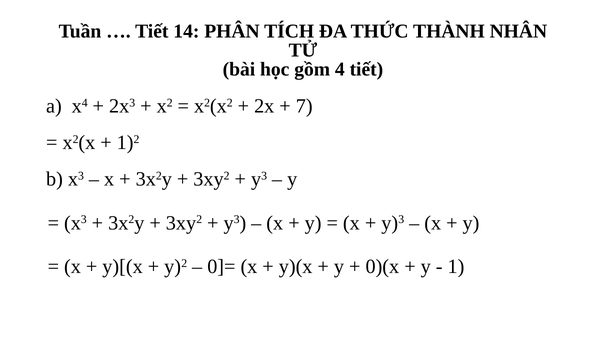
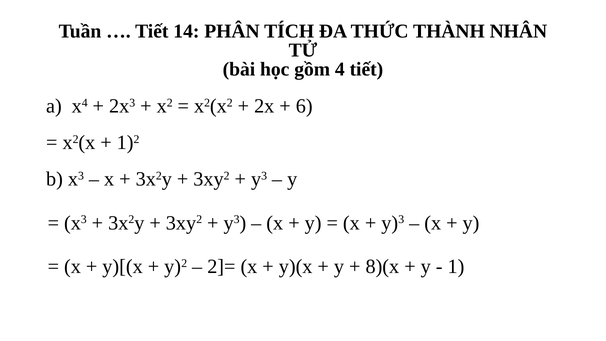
7: 7 -> 6
0]=: 0]= -> 2]=
0)(x: 0)(x -> 8)(x
